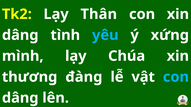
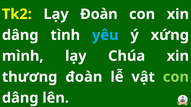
Lạy Thân: Thân -> Đoàn
thương đàng: đàng -> đoàn
con at (176, 77) colour: light blue -> light green
